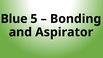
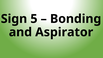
Blue: Blue -> Sign
